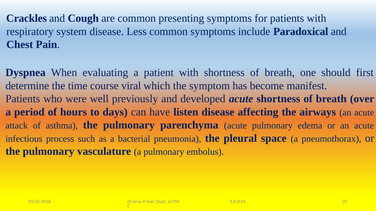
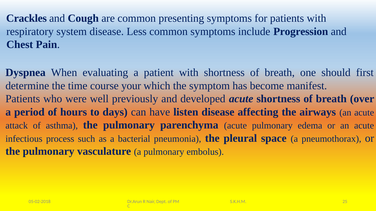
Paradoxical: Paradoxical -> Progression
viral: viral -> your
